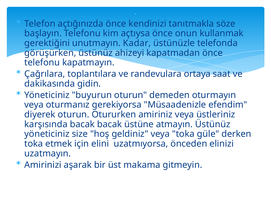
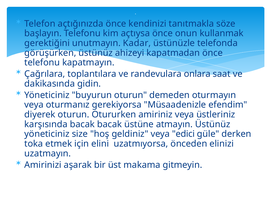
ortaya: ortaya -> onlara
veya toka: toka -> edici
